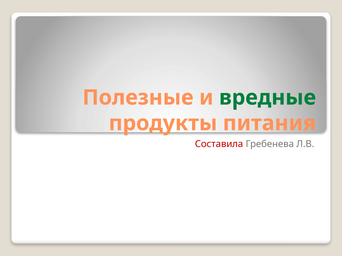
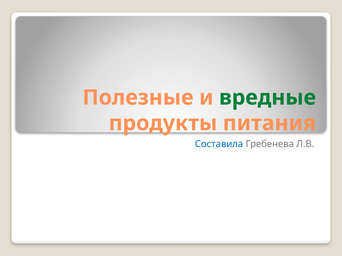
Составила colour: red -> blue
